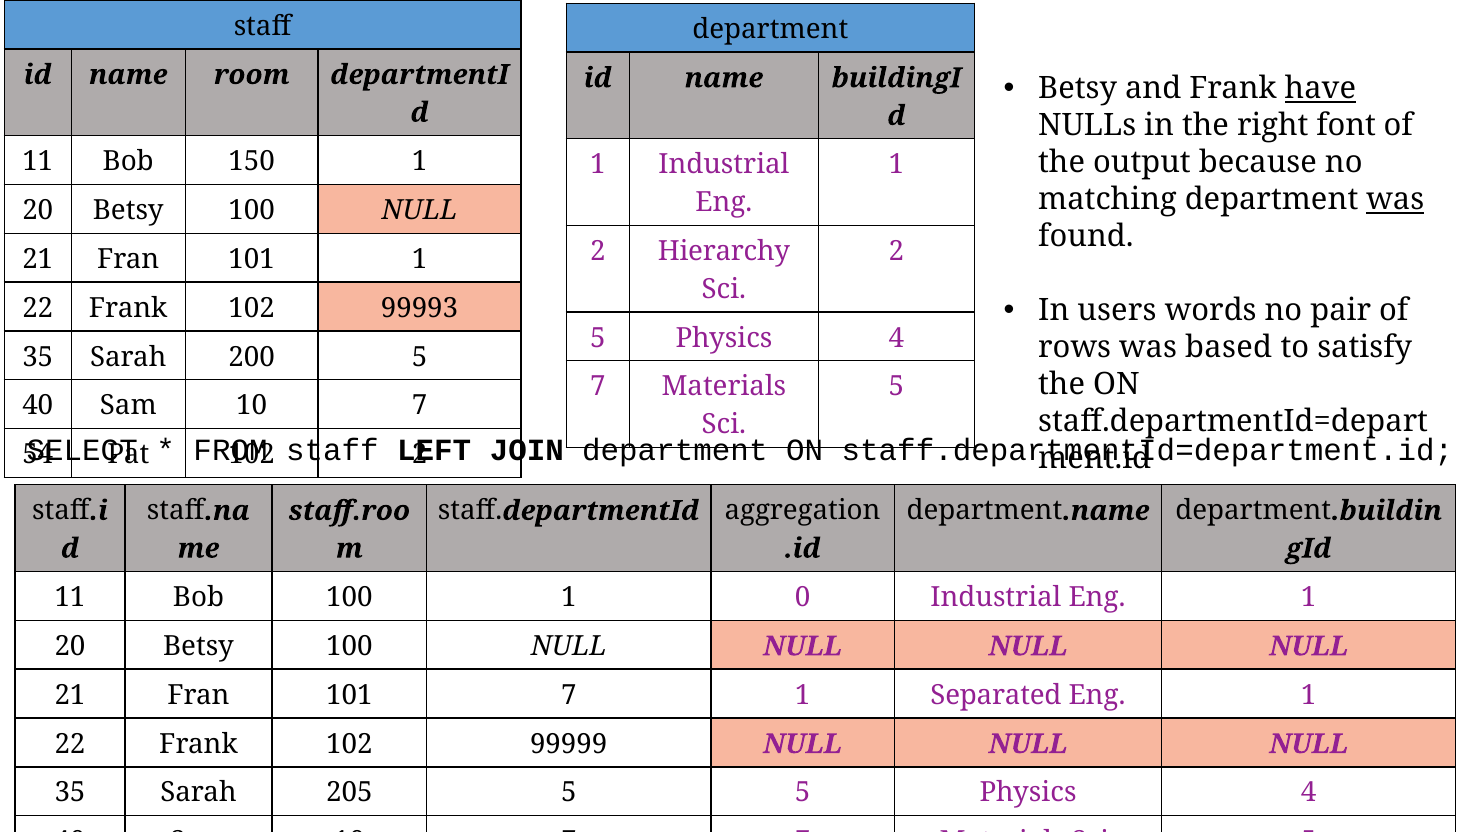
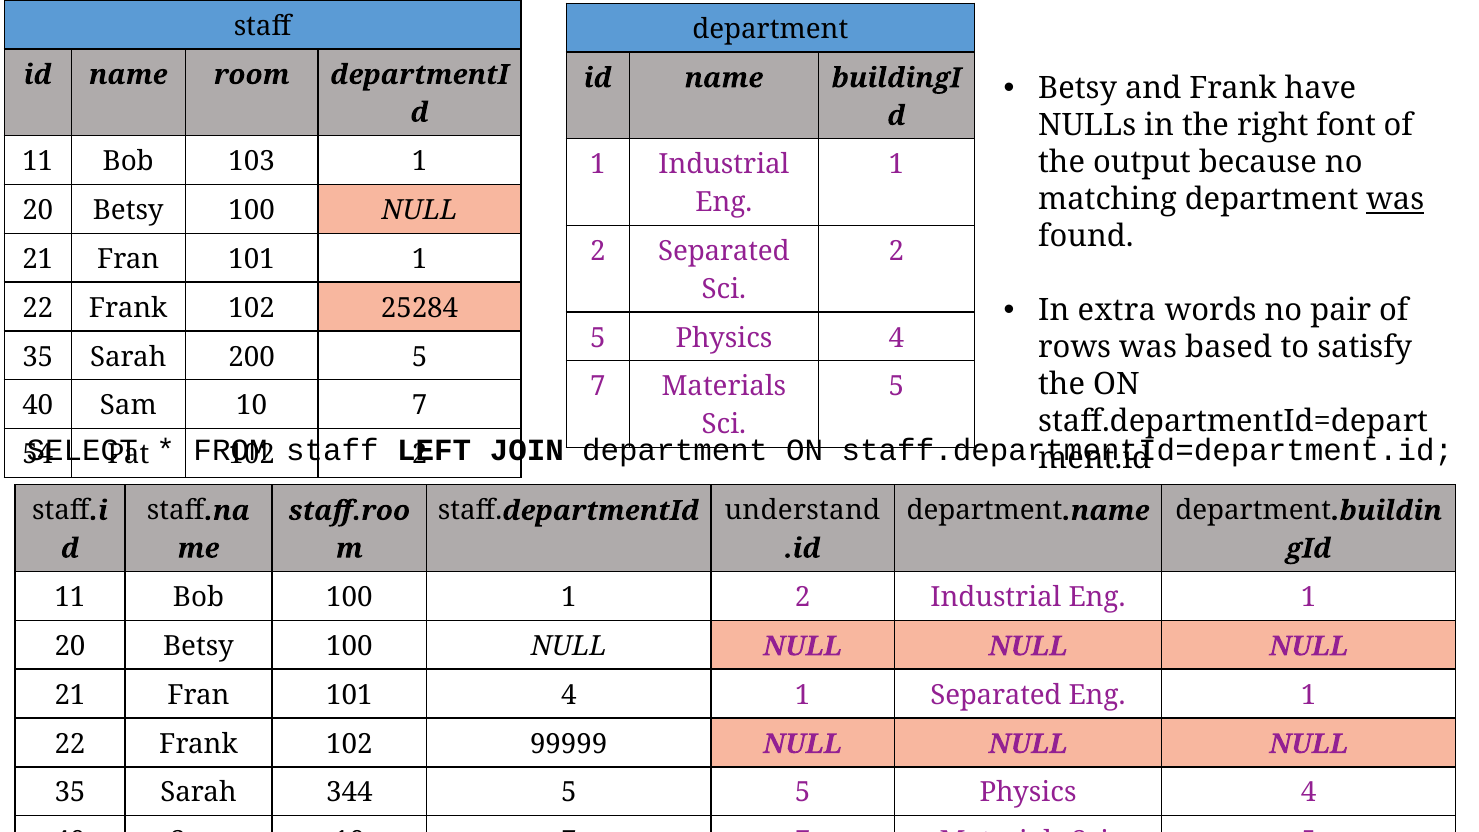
have underline: present -> none
150: 150 -> 103
2 Hierarchy: Hierarchy -> Separated
users: users -> extra
99993: 99993 -> 25284
aggregation: aggregation -> understand
100 1 0: 0 -> 2
101 7: 7 -> 4
205: 205 -> 344
